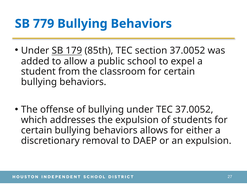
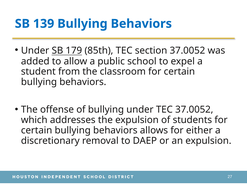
779: 779 -> 139
